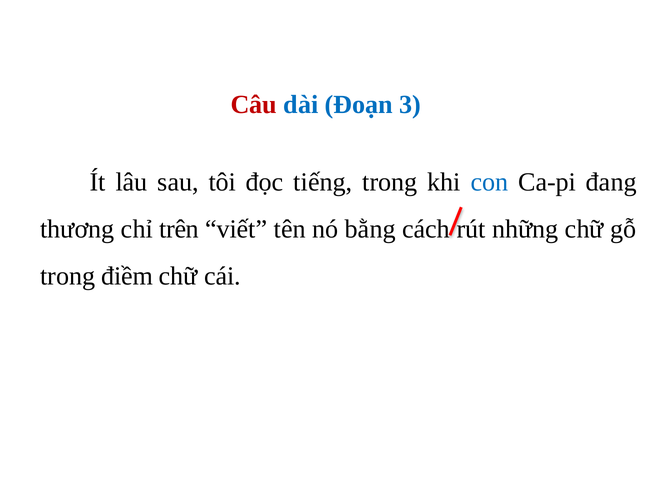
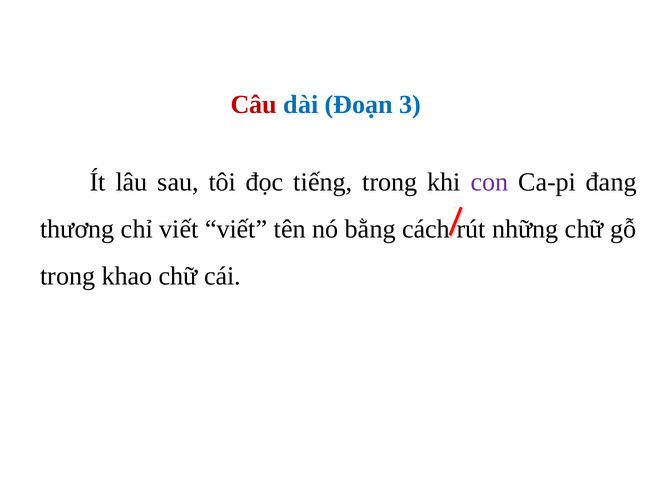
con colour: blue -> purple
chỉ trên: trên -> viết
điềm: điềm -> khao
